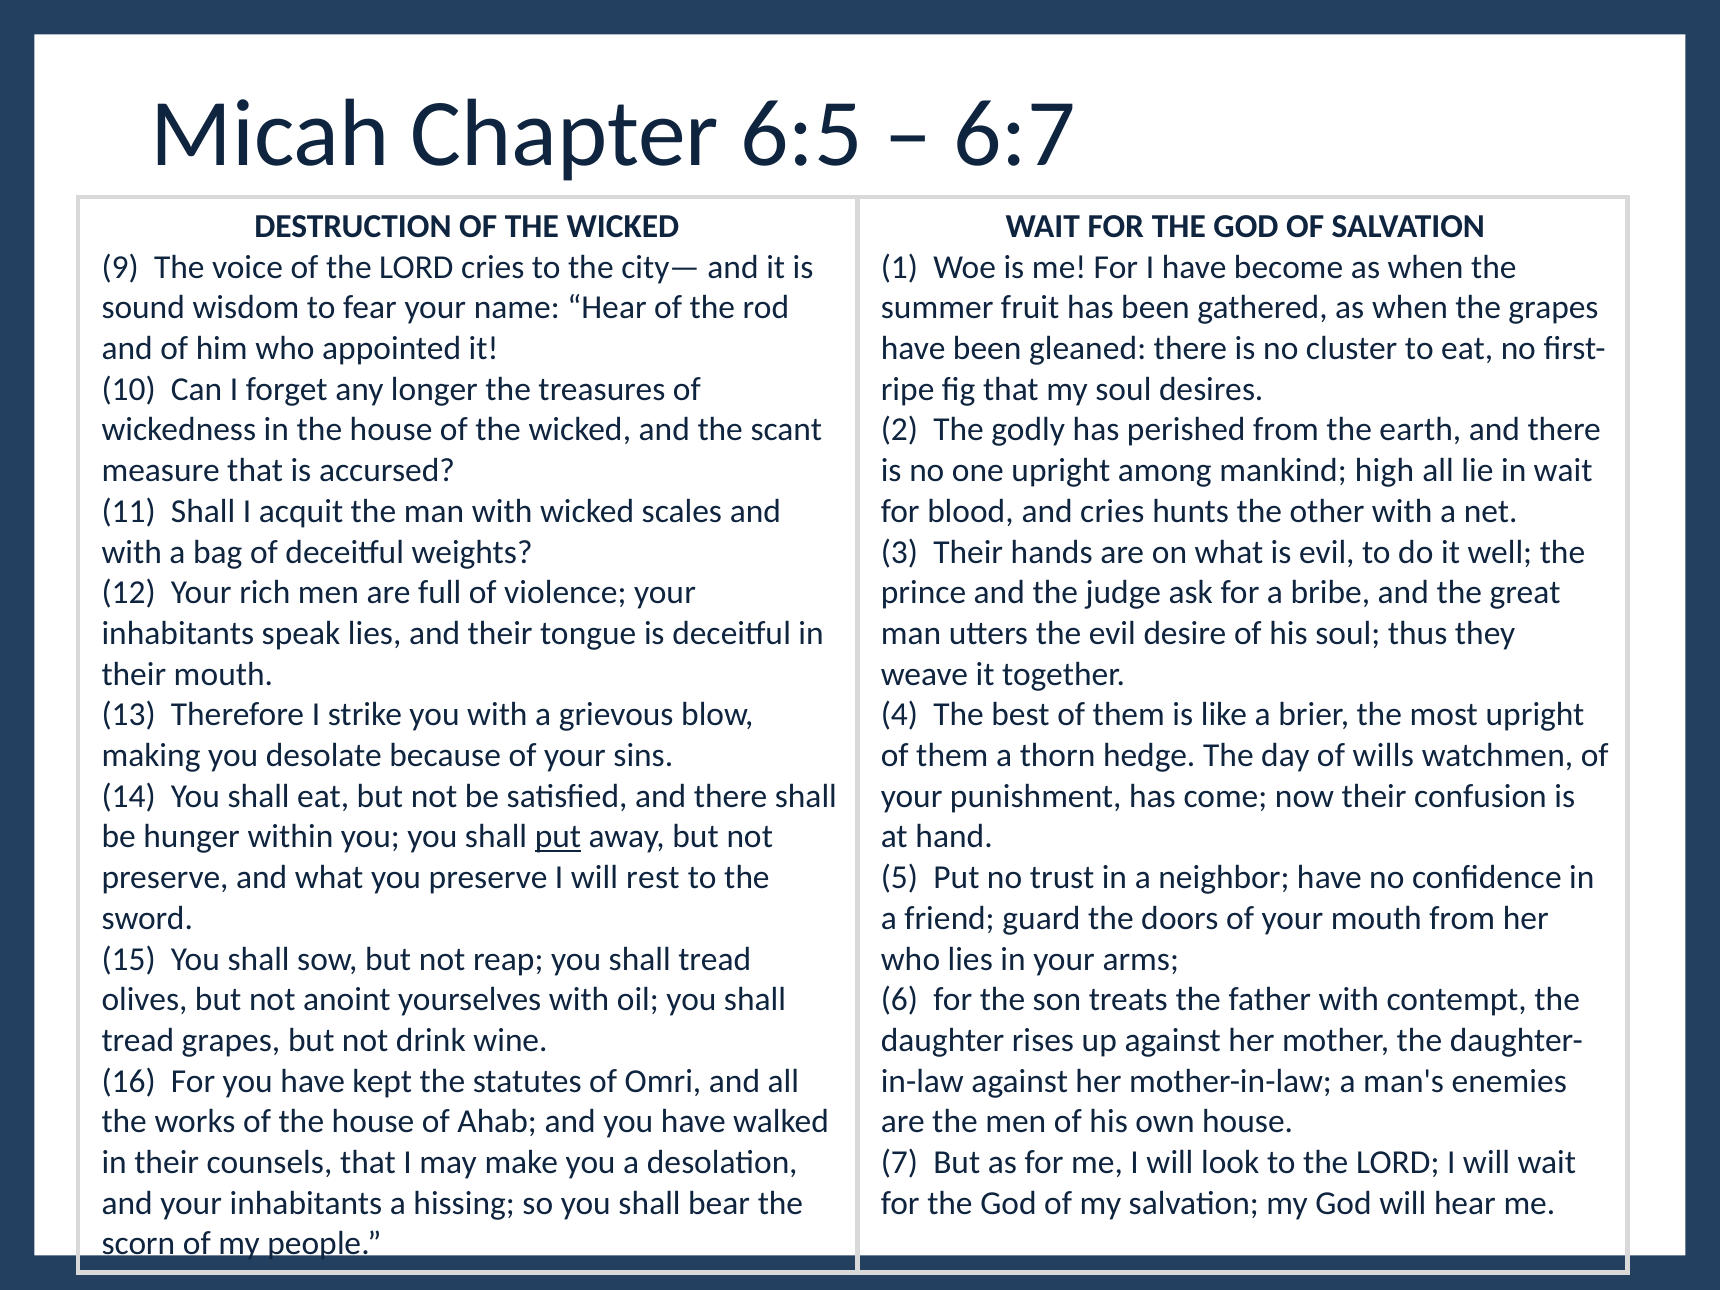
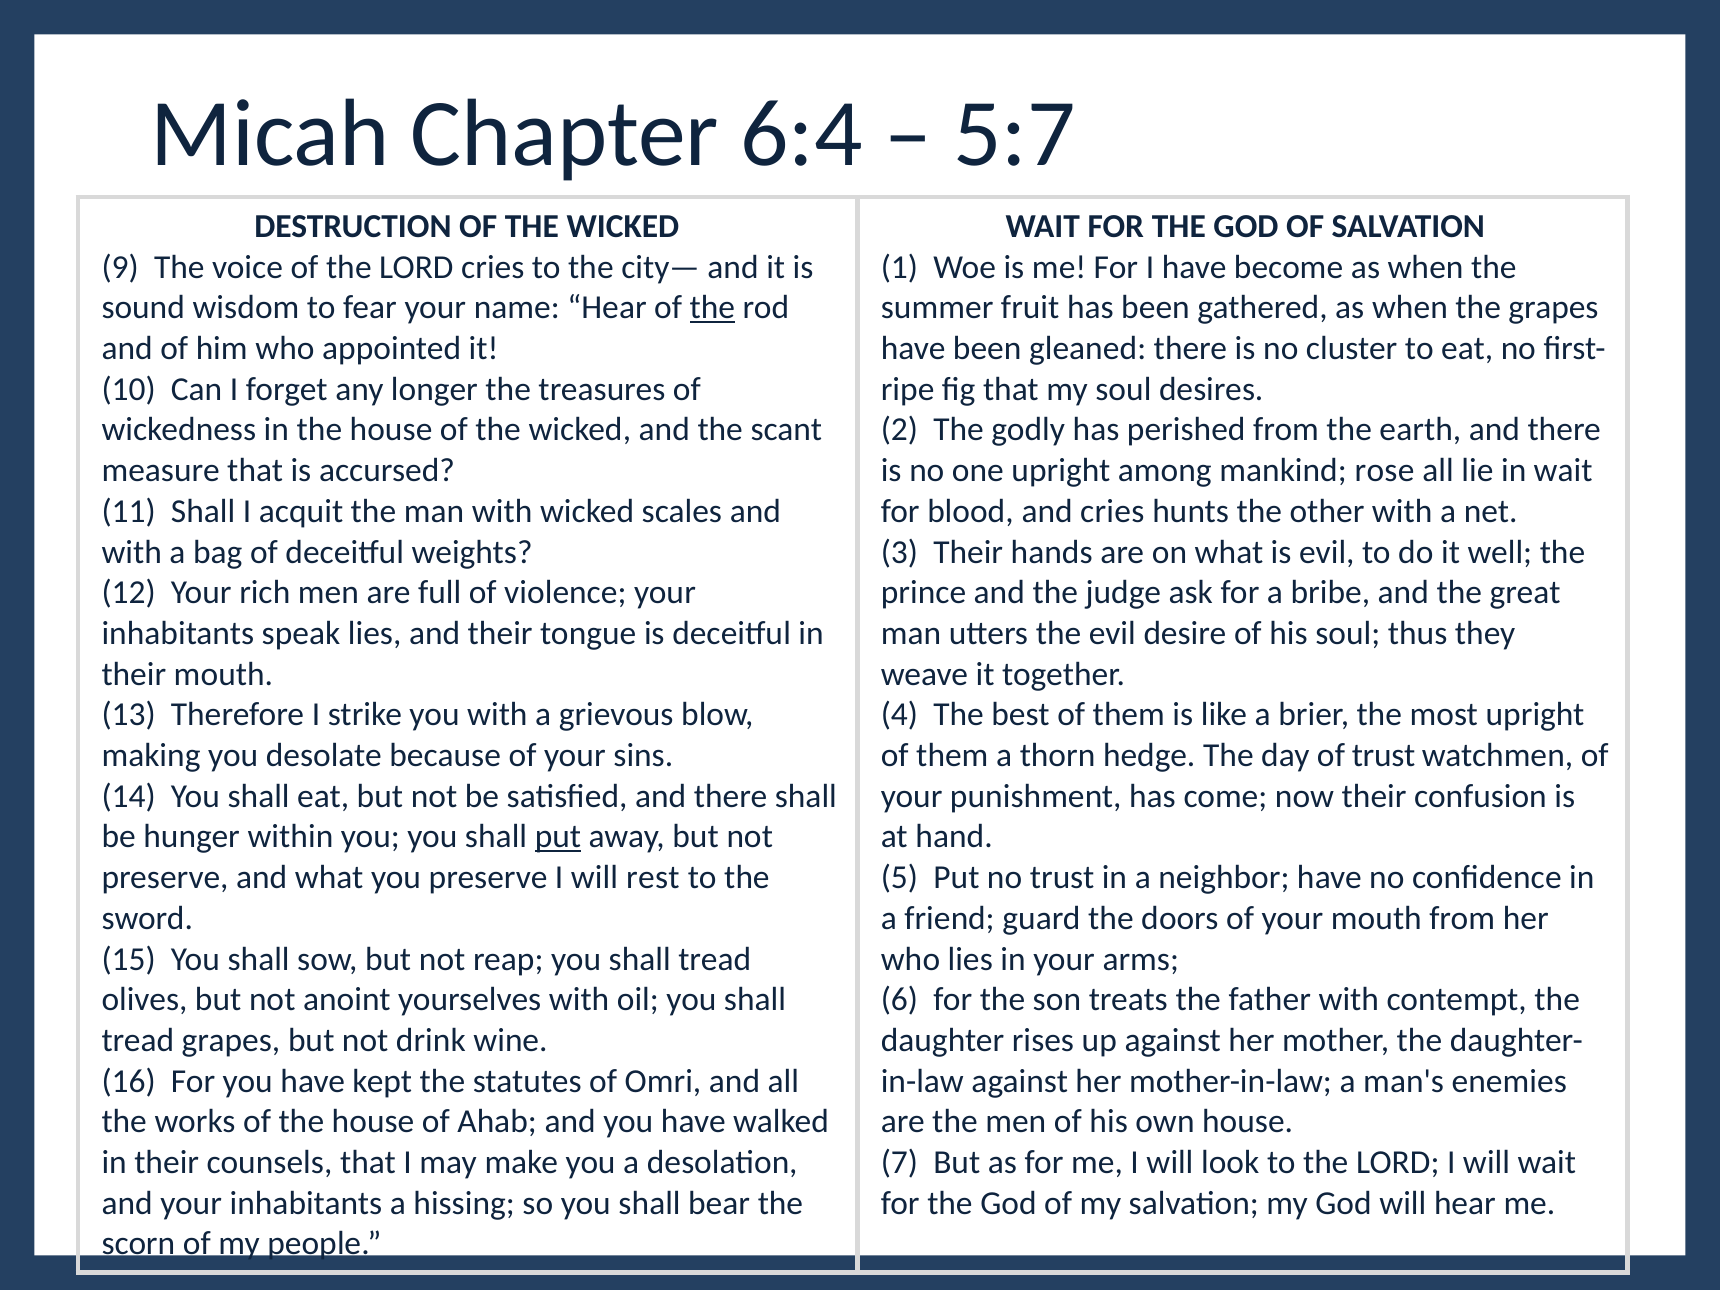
6:5: 6:5 -> 6:4
6:7: 6:7 -> 5:7
the at (712, 308) underline: none -> present
high: high -> rose
of wills: wills -> trust
